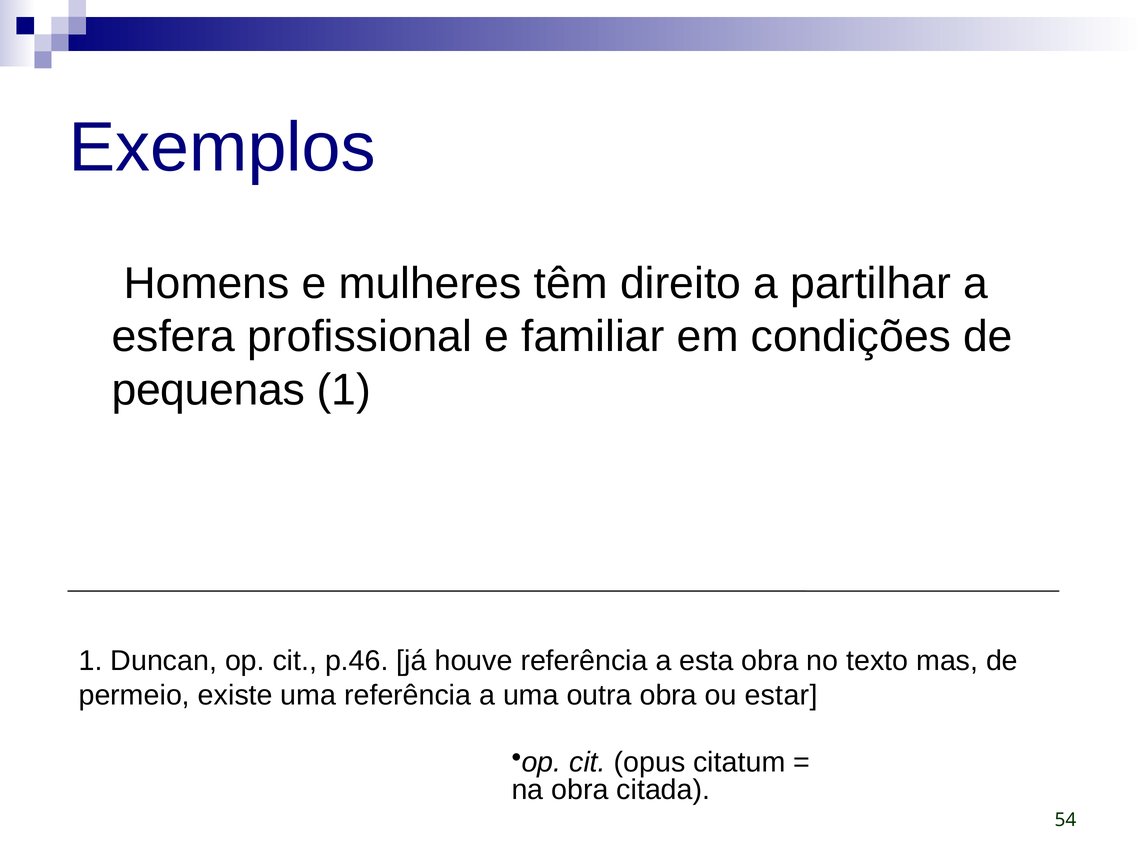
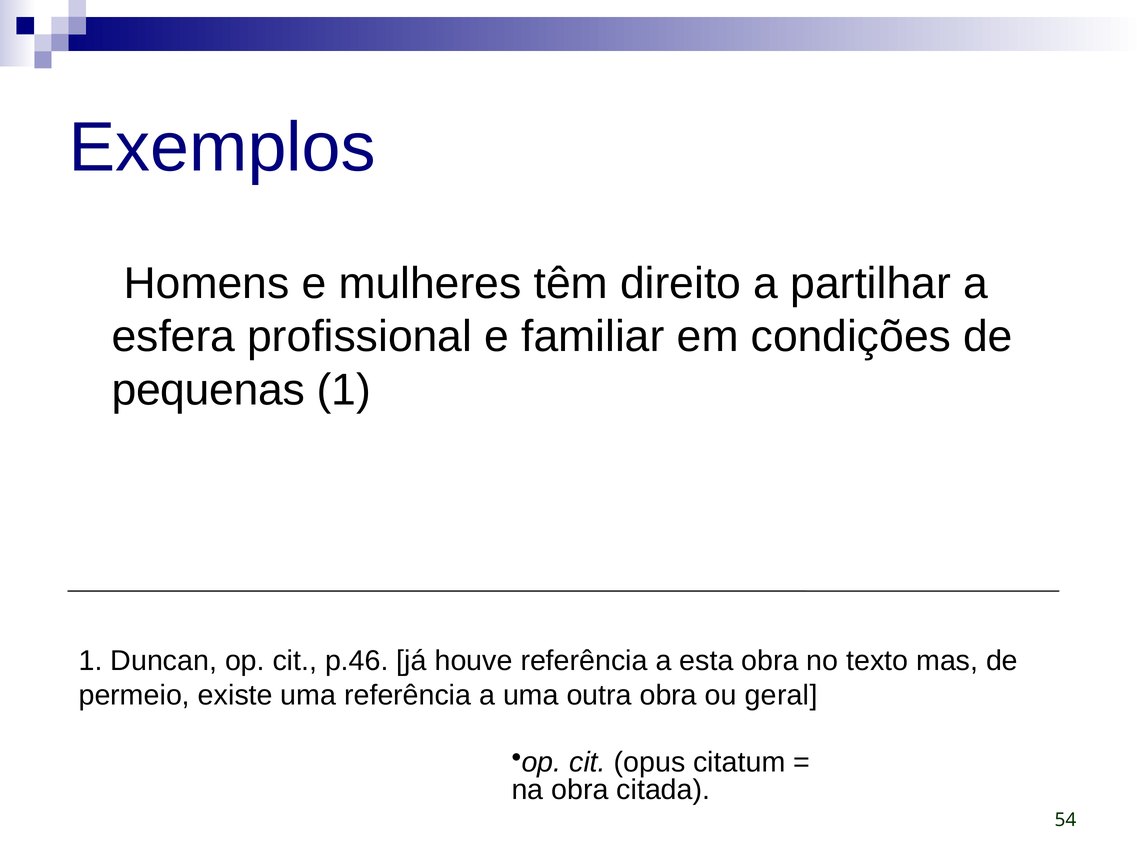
estar: estar -> geral
